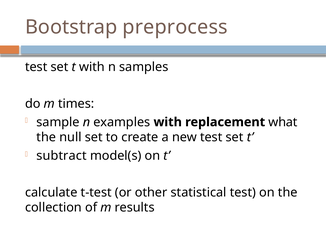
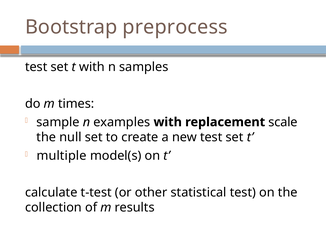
what: what -> scale
subtract: subtract -> multiple
